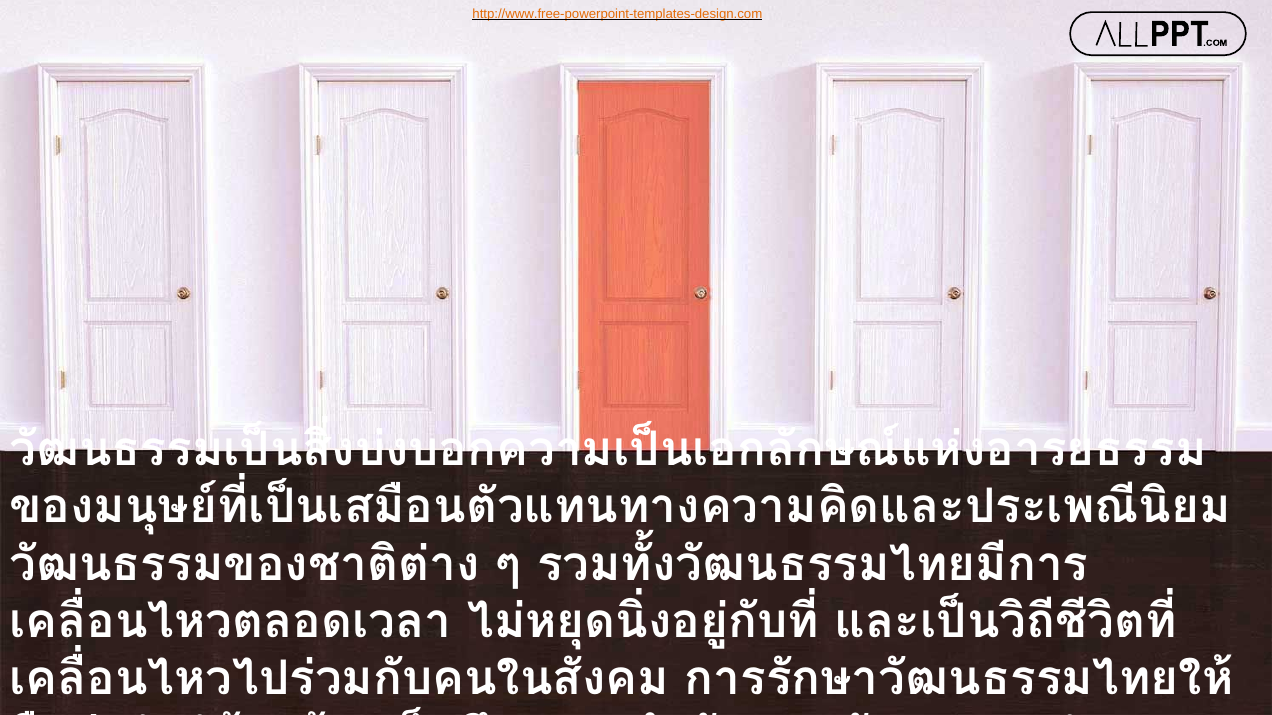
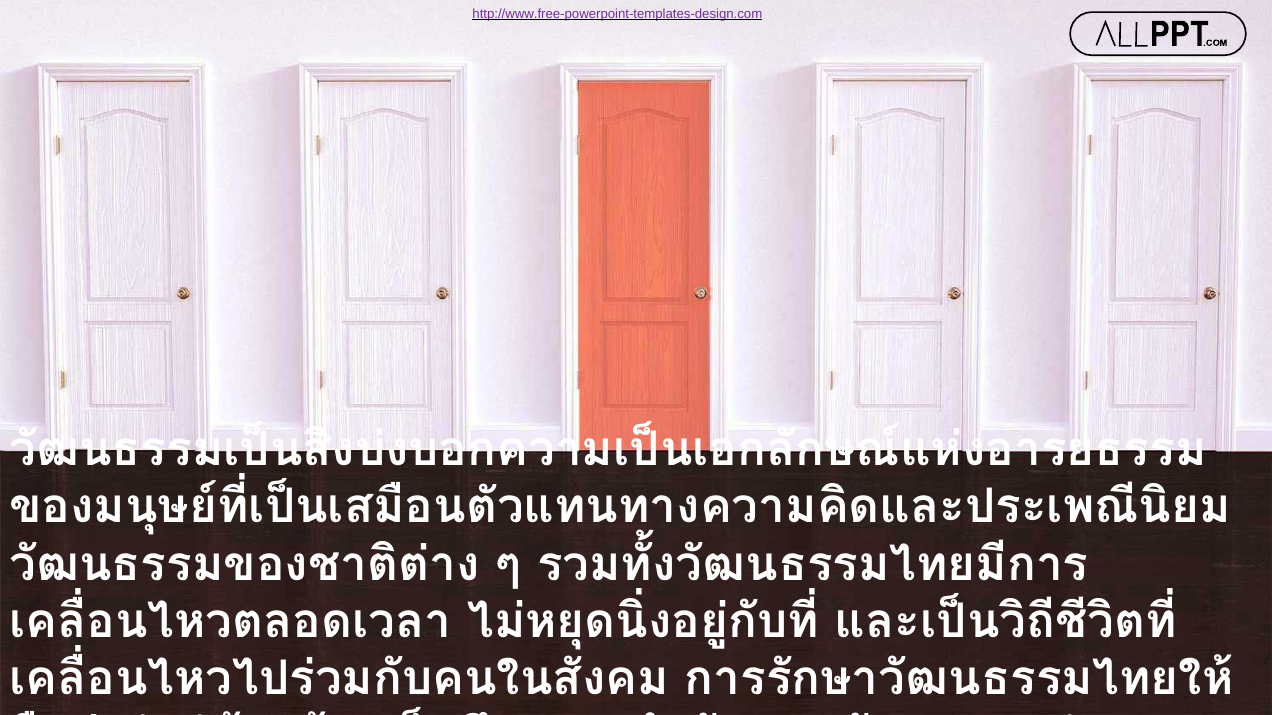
http://www.free-powerpoint-templates-design.com colour: orange -> purple
